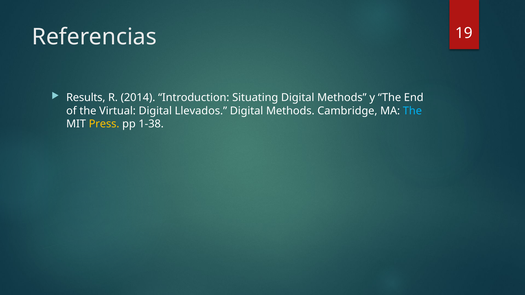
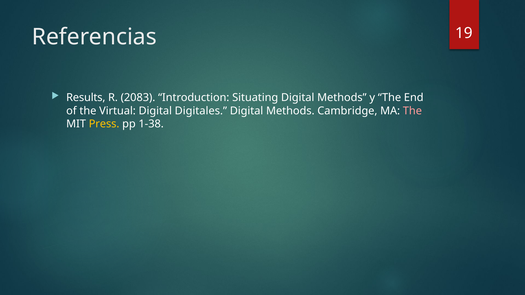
2014: 2014 -> 2083
Llevados: Llevados -> Digitales
The at (412, 111) colour: light blue -> pink
